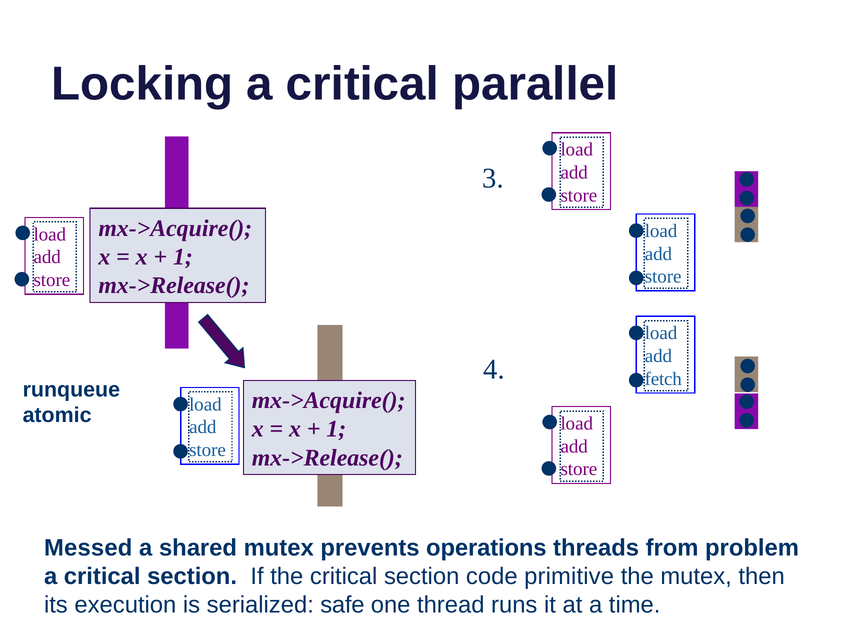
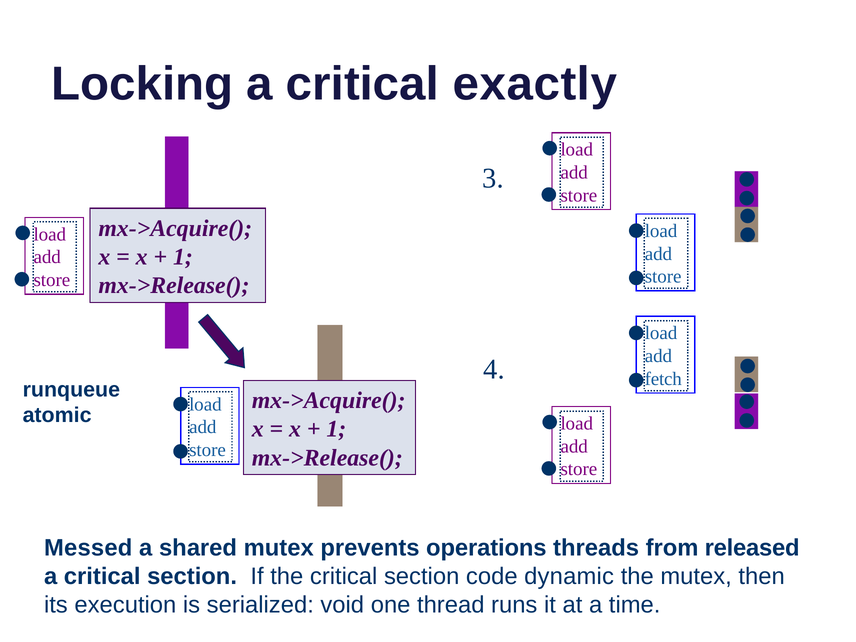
parallel: parallel -> exactly
problem: problem -> released
primitive: primitive -> dynamic
safe: safe -> void
